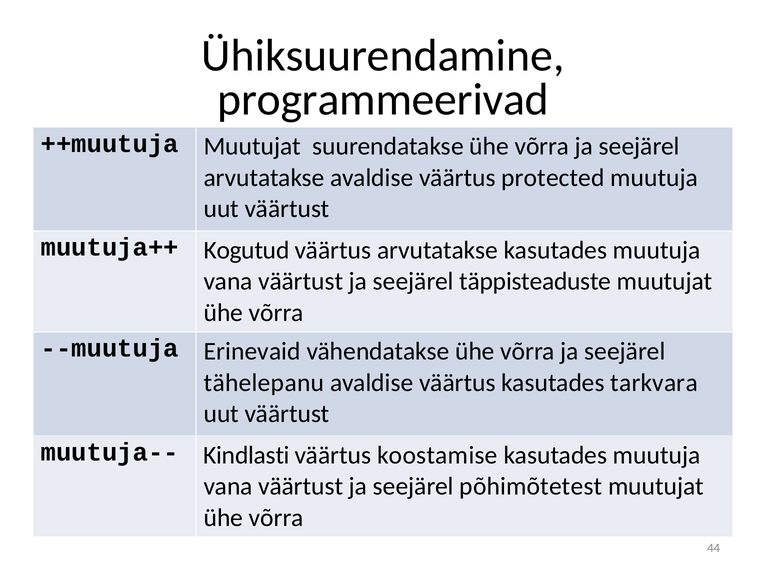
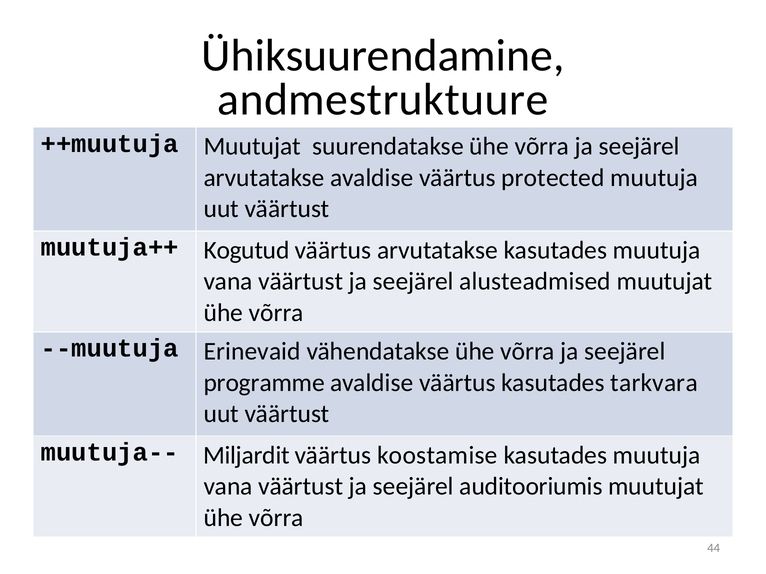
programmeerivad: programmeerivad -> andmestruktuure
täppisteaduste: täppisteaduste -> alusteadmised
tähelepanu: tähelepanu -> programme
Kindlasti: Kindlasti -> Miljardit
põhimõtetest: põhimõtetest -> auditooriumis
